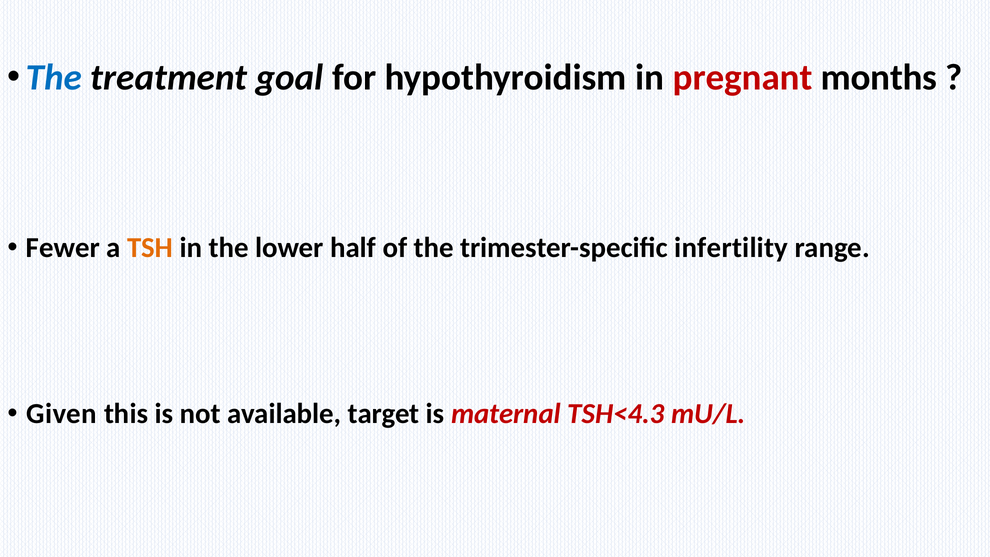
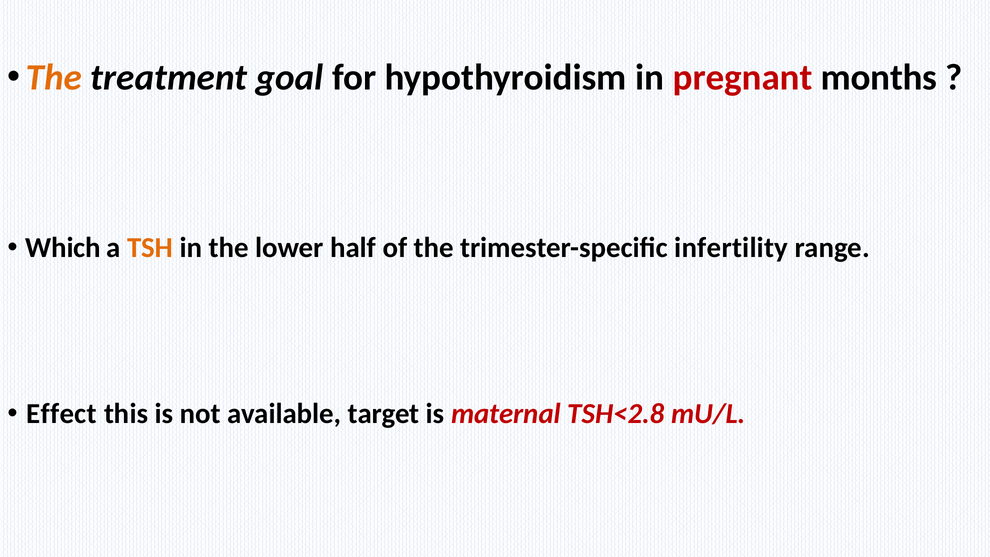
The at (54, 77) colour: blue -> orange
Fewer: Fewer -> Which
Given: Given -> Effect
TSH<4.3: TSH<4.3 -> TSH<2.8
